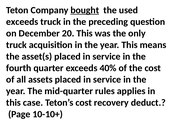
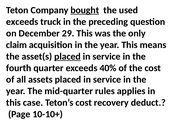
20: 20 -> 29
truck at (16, 45): truck -> claim
placed at (67, 57) underline: none -> present
